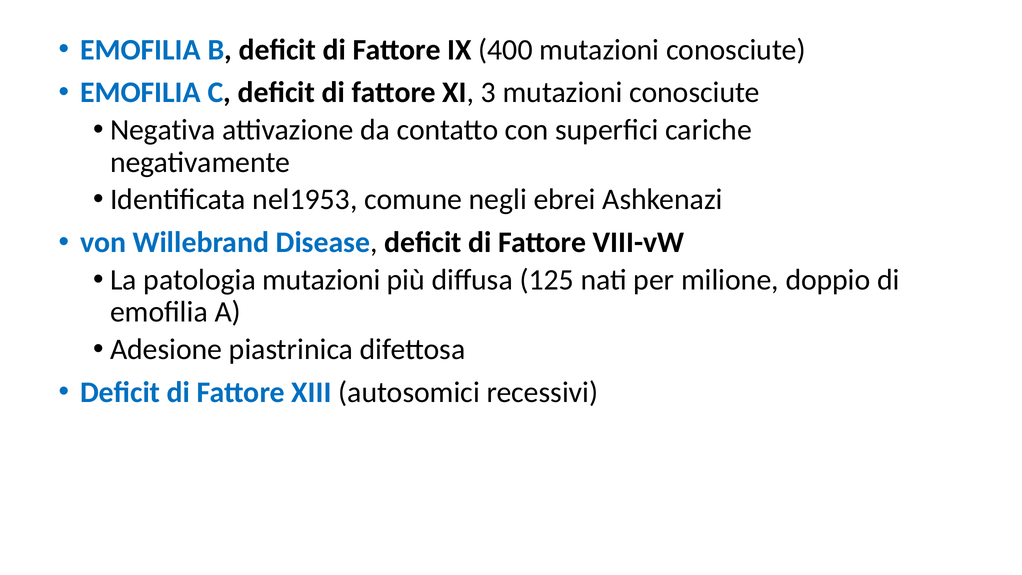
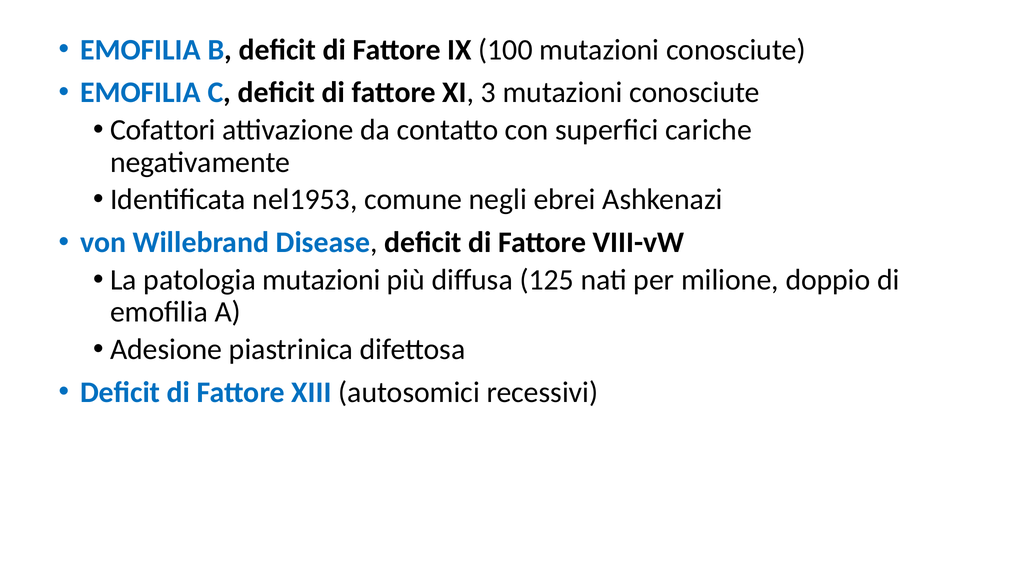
400: 400 -> 100
Negativa: Negativa -> Cofattori
